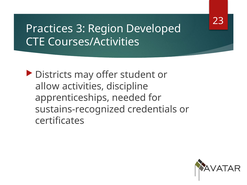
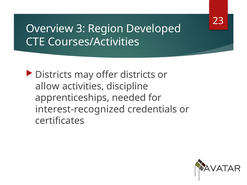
Practices: Practices -> Overview
offer student: student -> districts
sustains-recognized: sustains-recognized -> interest-recognized
